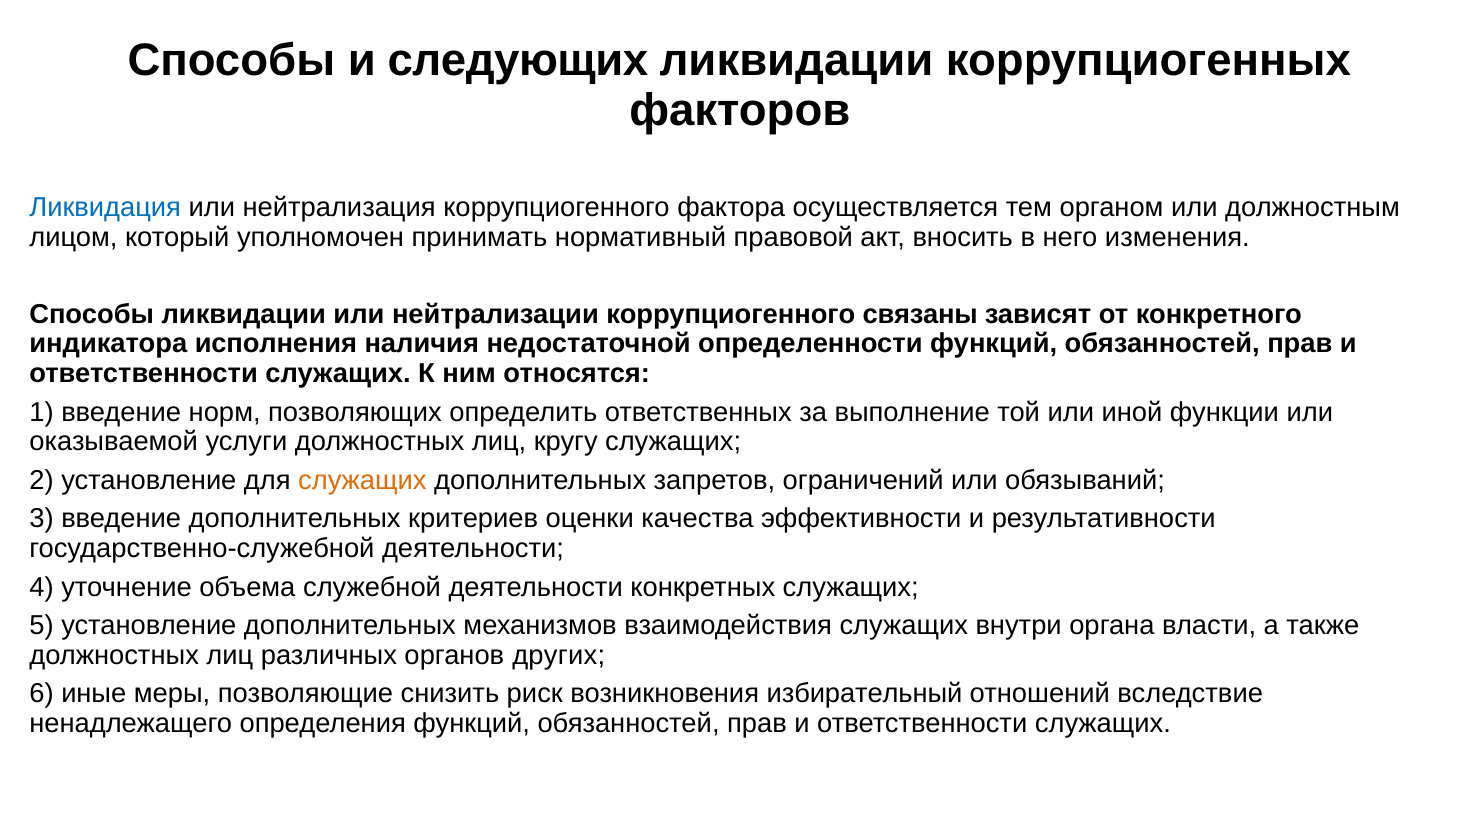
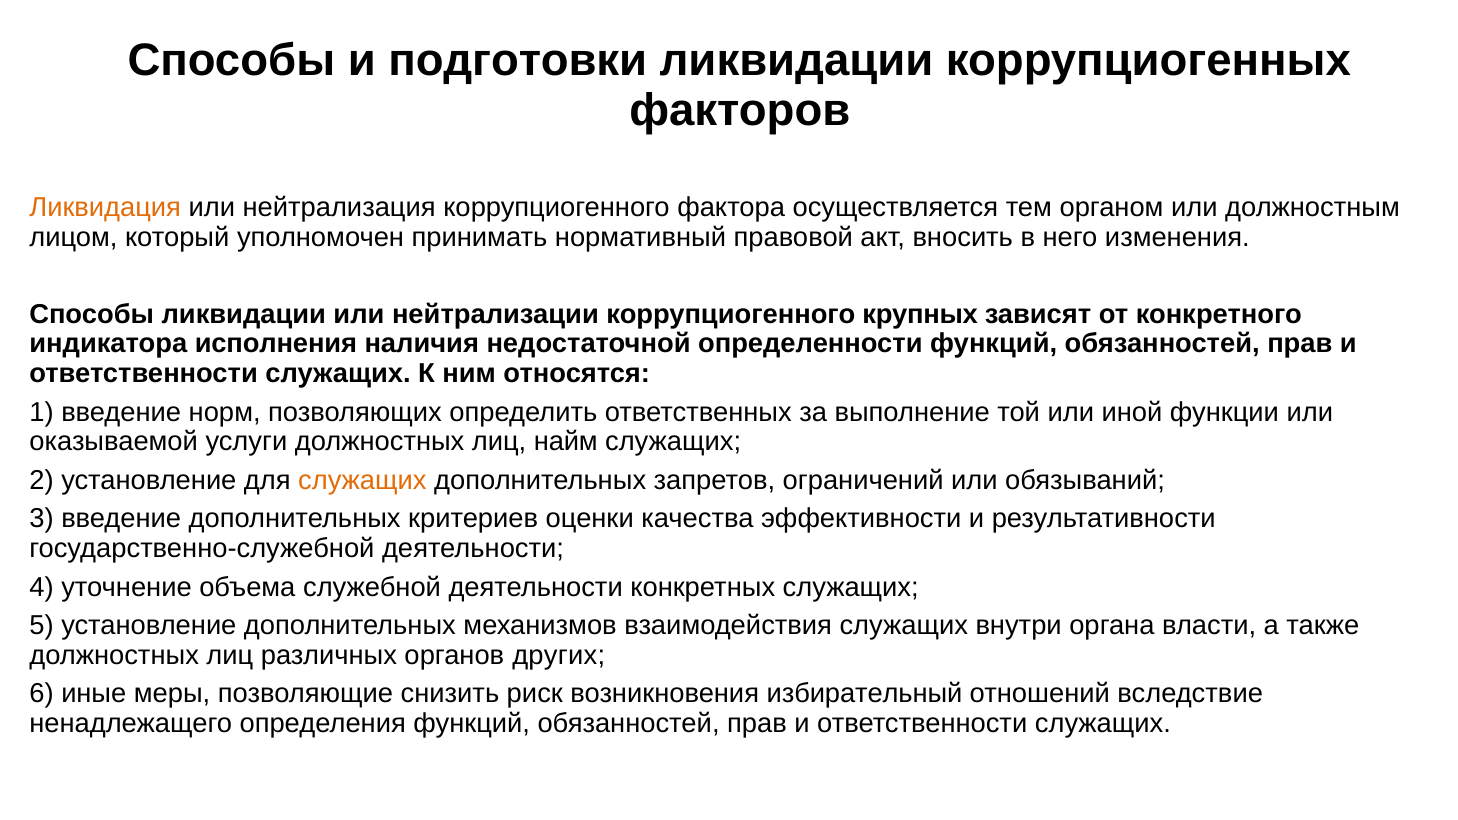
следующих: следующих -> подготовки
Ликвидация colour: blue -> orange
связаны: связаны -> крупных
кругу: кругу -> найм
